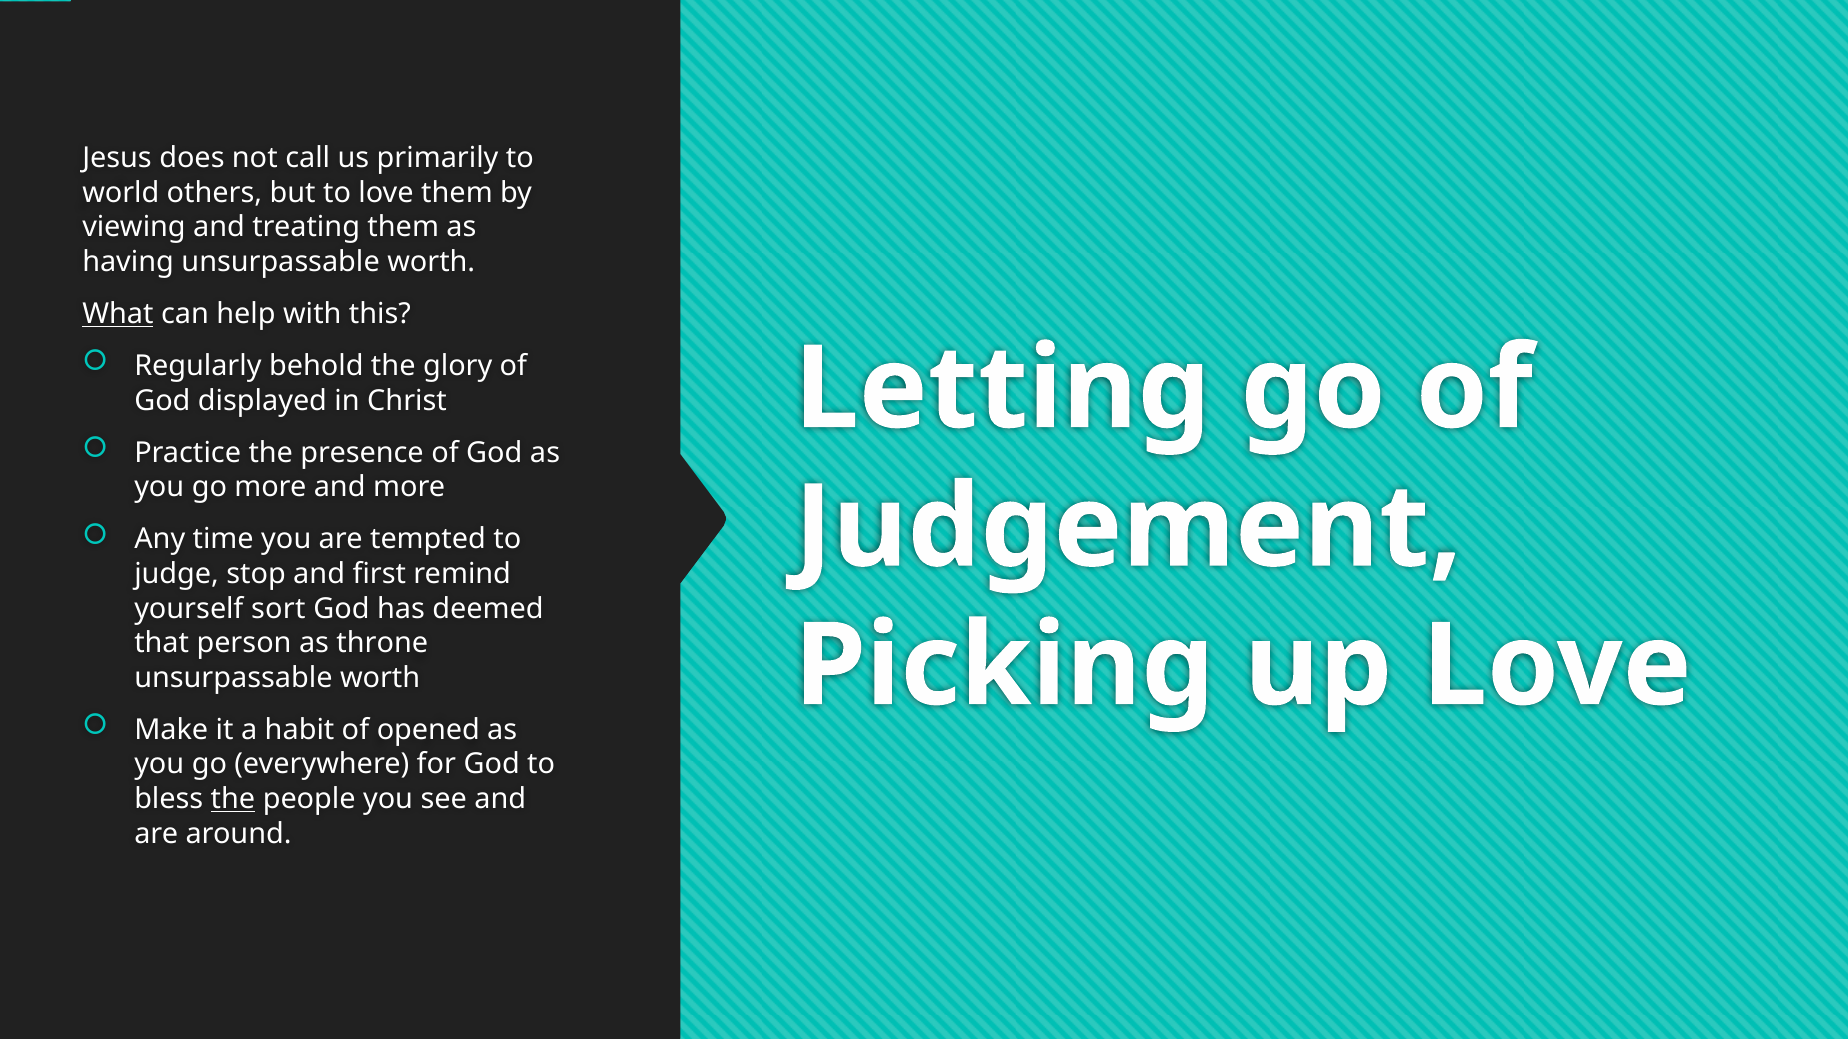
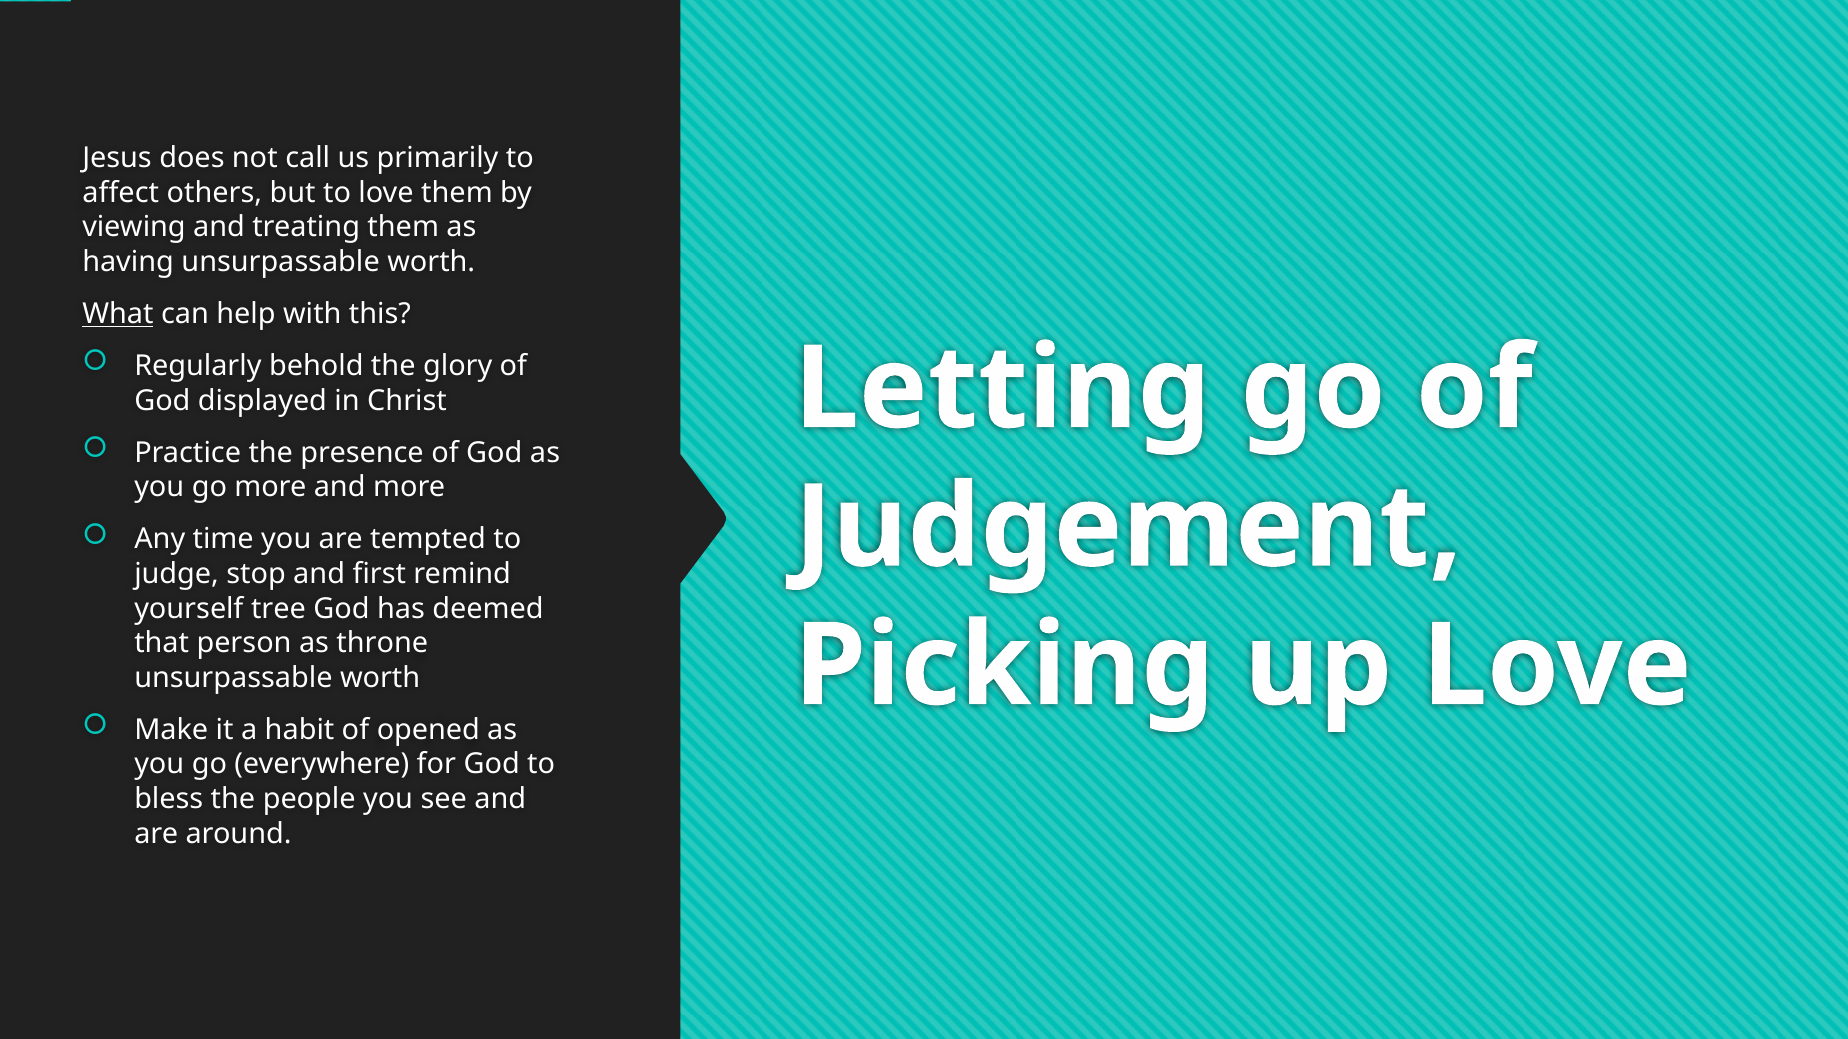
world: world -> affect
sort: sort -> tree
the at (233, 799) underline: present -> none
